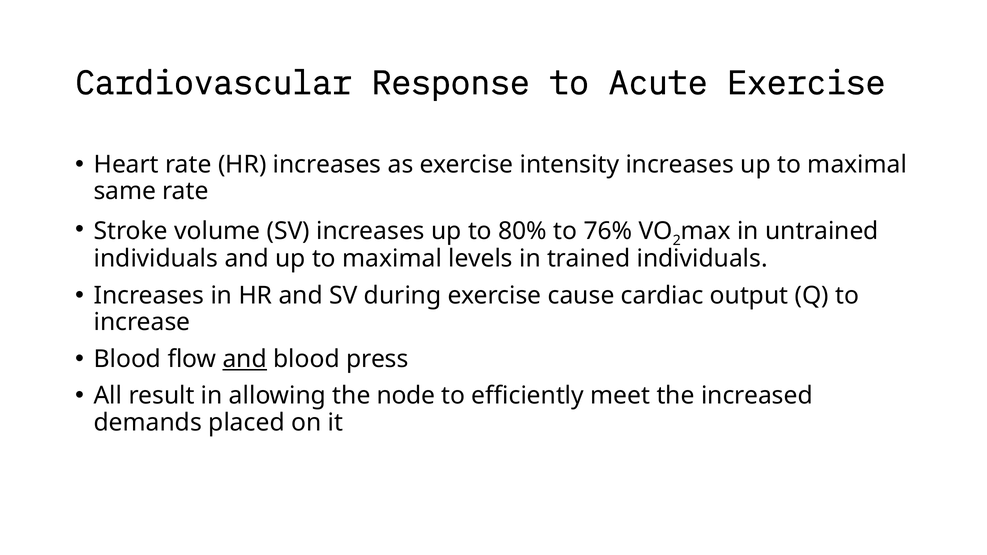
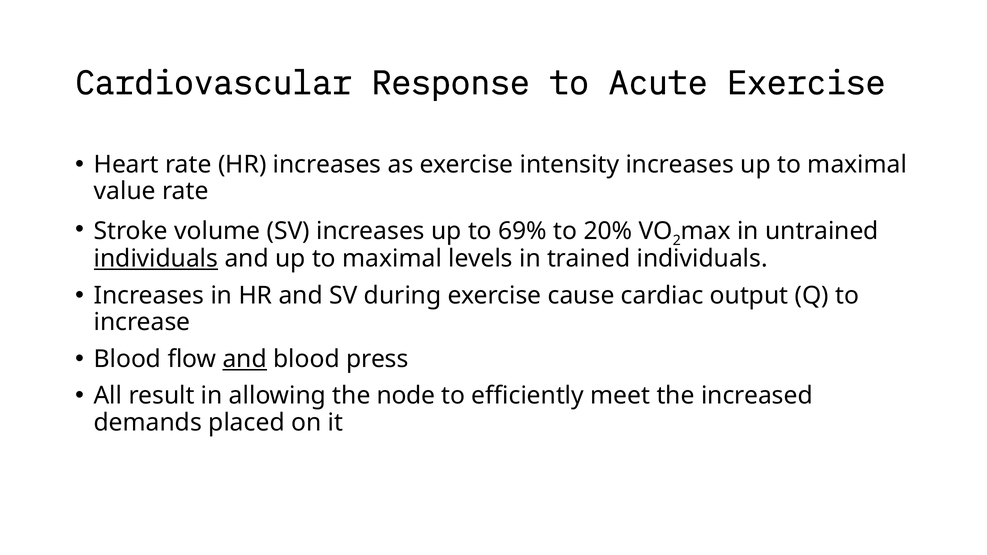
same: same -> value
80%: 80% -> 69%
76%: 76% -> 20%
individuals at (156, 259) underline: none -> present
